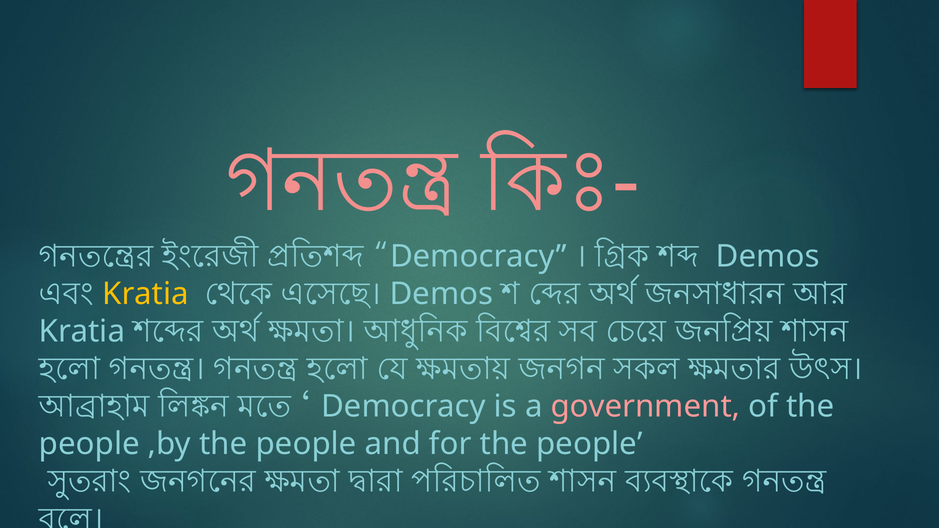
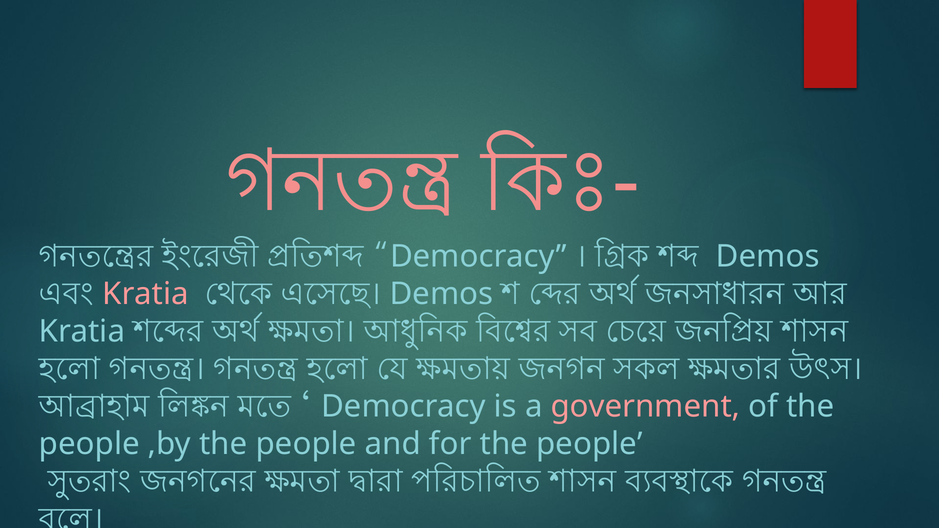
Kratia at (145, 294) colour: yellow -> pink
